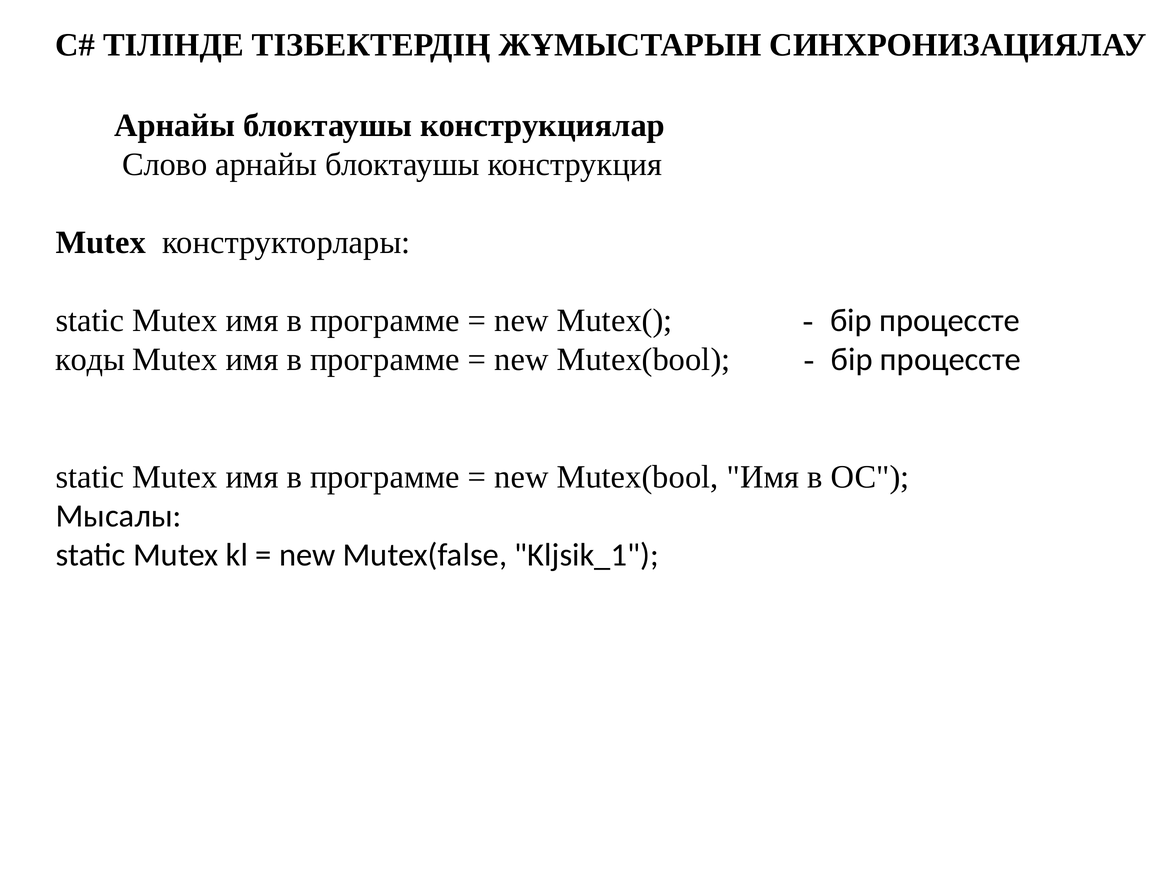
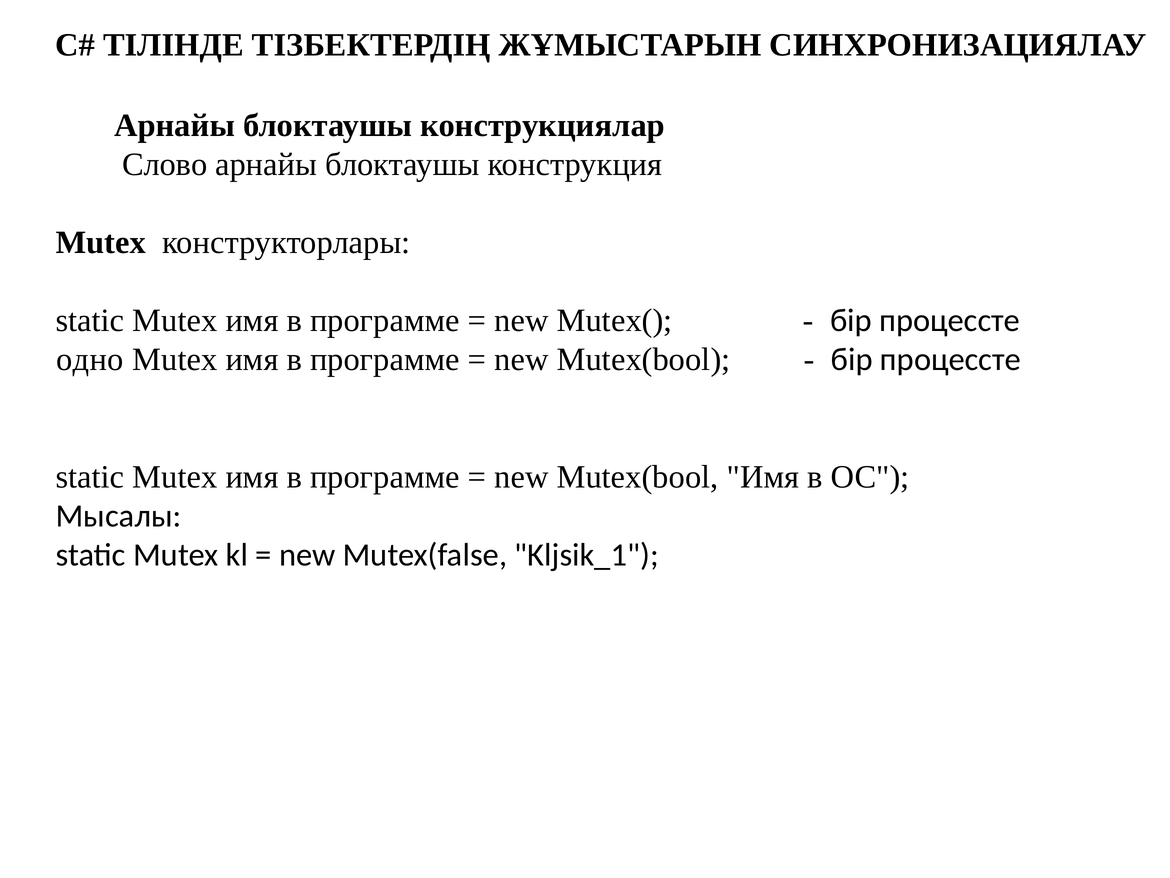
коды: коды -> одно
